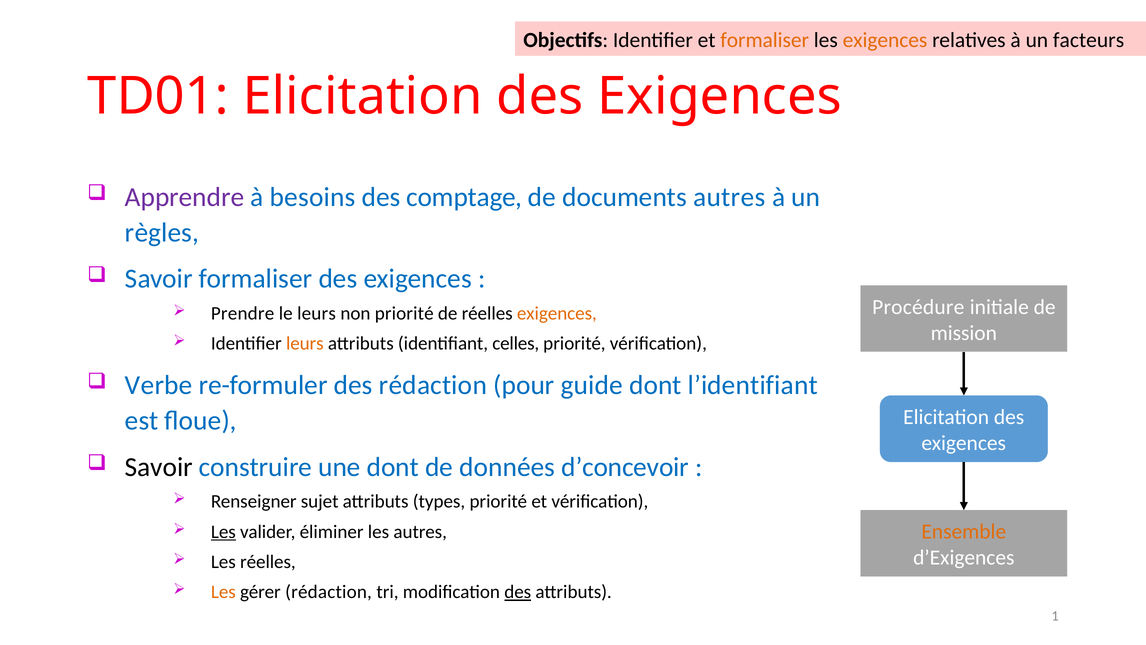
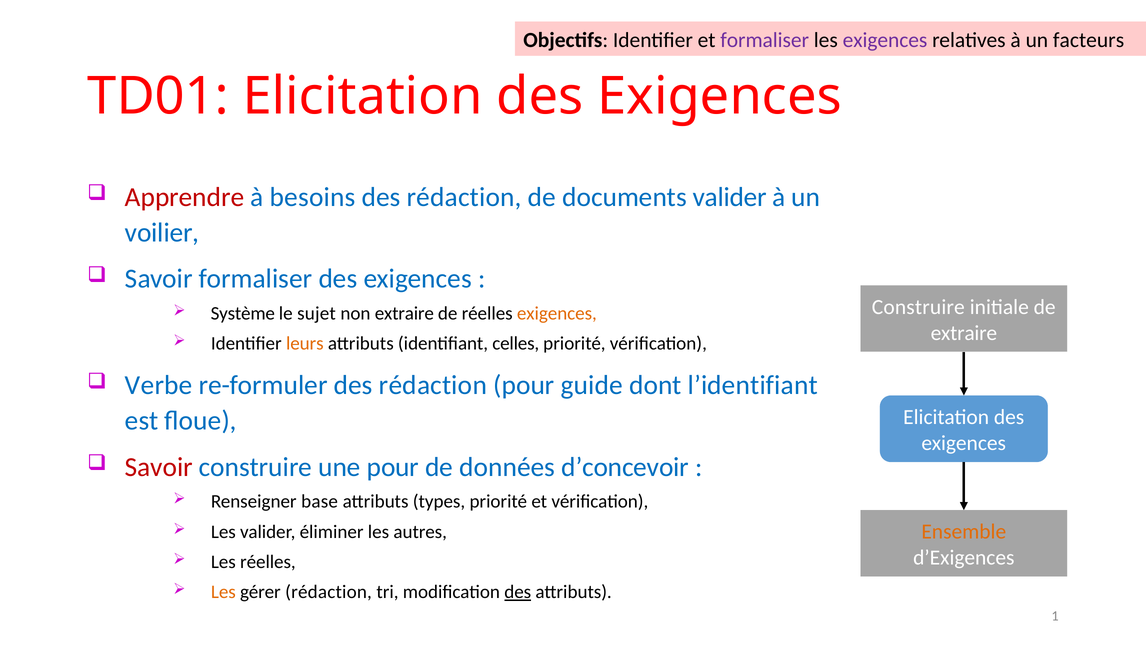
formaliser at (765, 40) colour: orange -> purple
exigences at (885, 40) colour: orange -> purple
Apprendre colour: purple -> red
comptage at (464, 197): comptage -> rédaction
documents autres: autres -> valider
règles: règles -> voilier
Procédure at (918, 307): Procédure -> Construire
Prendre: Prendre -> Système
le leurs: leurs -> sujet
non priorité: priorité -> extraire
mission at (964, 333): mission -> extraire
Savoir at (159, 467) colour: black -> red
une dont: dont -> pour
sujet: sujet -> base
Les at (223, 531) underline: present -> none
